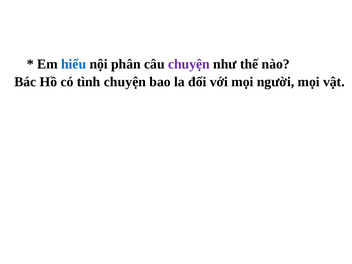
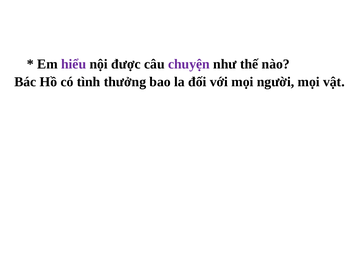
hiểu colour: blue -> purple
phân: phân -> được
tình chuyện: chuyện -> thưởng
